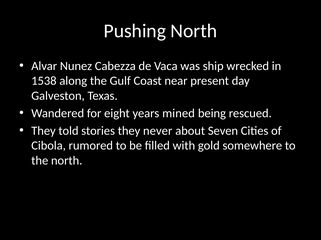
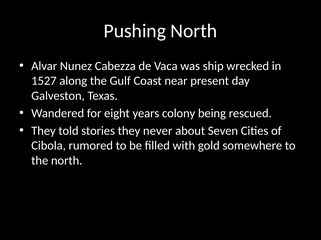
1538: 1538 -> 1527
mined: mined -> colony
